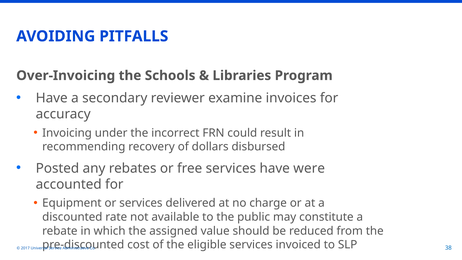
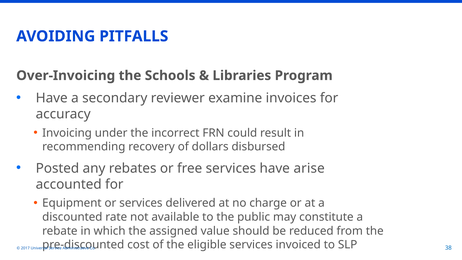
were: were -> arise
